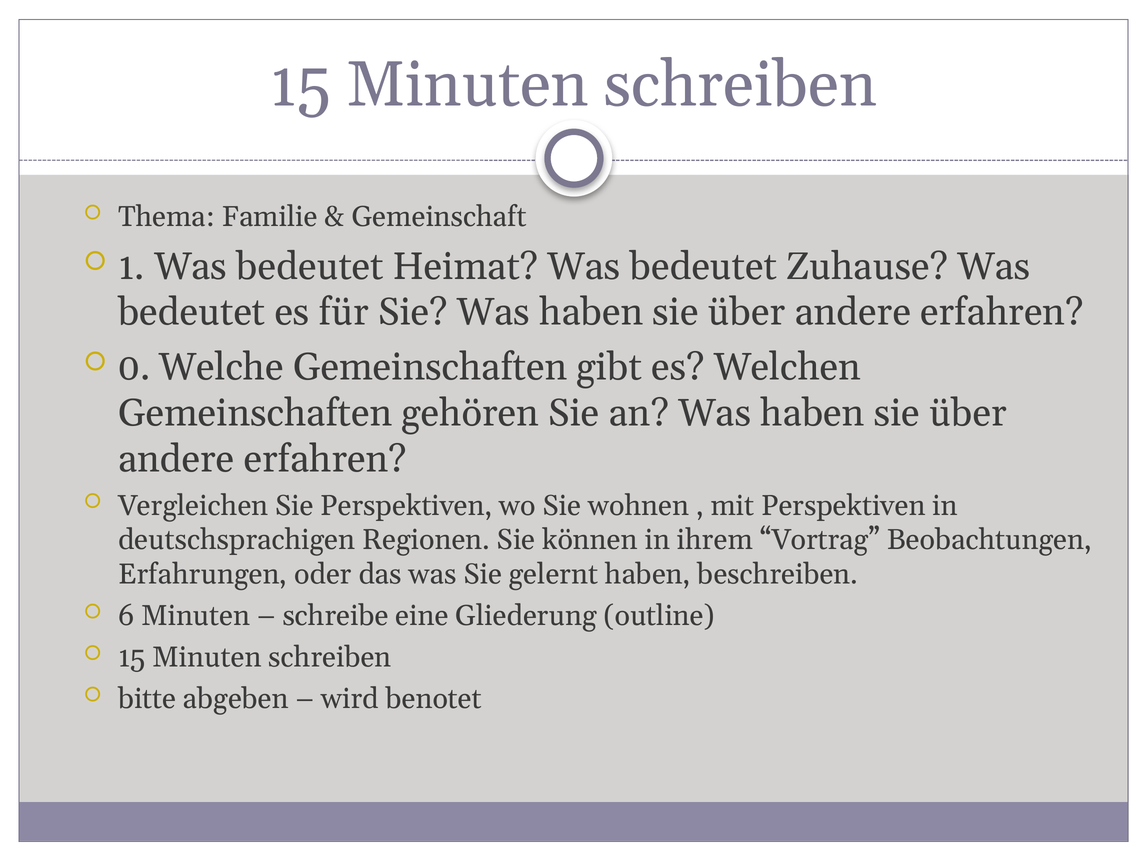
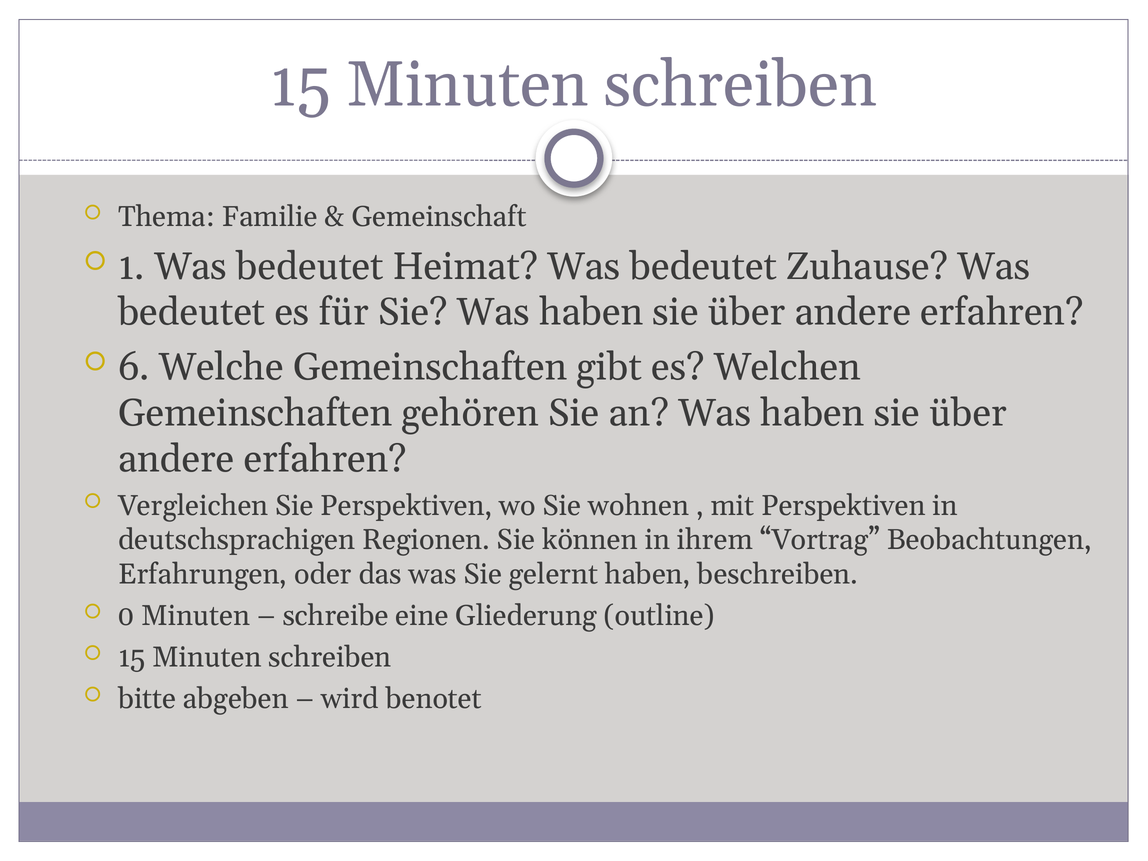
0: 0 -> 6
6: 6 -> 0
